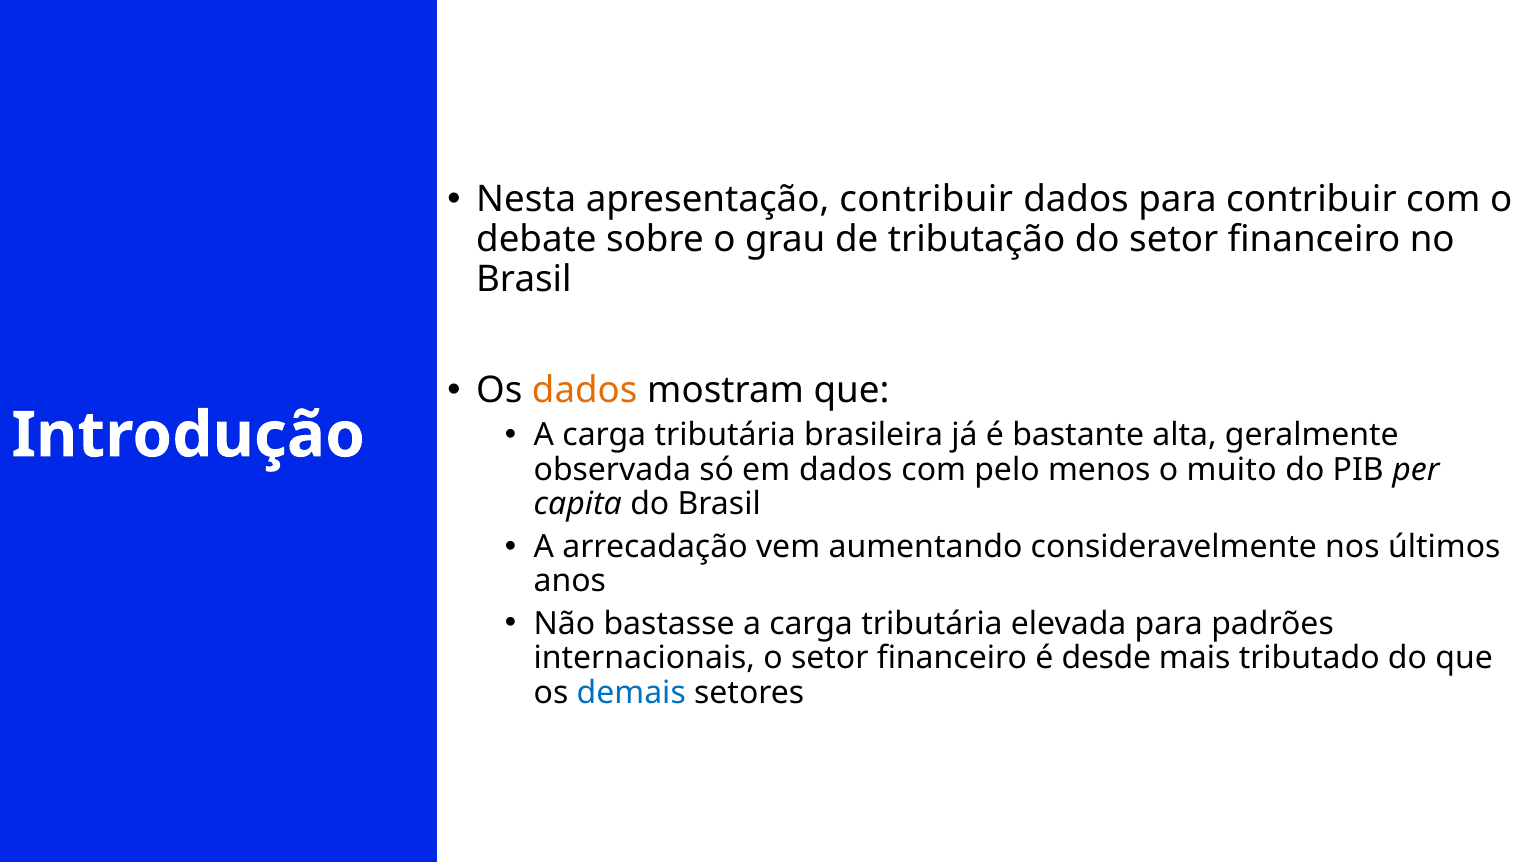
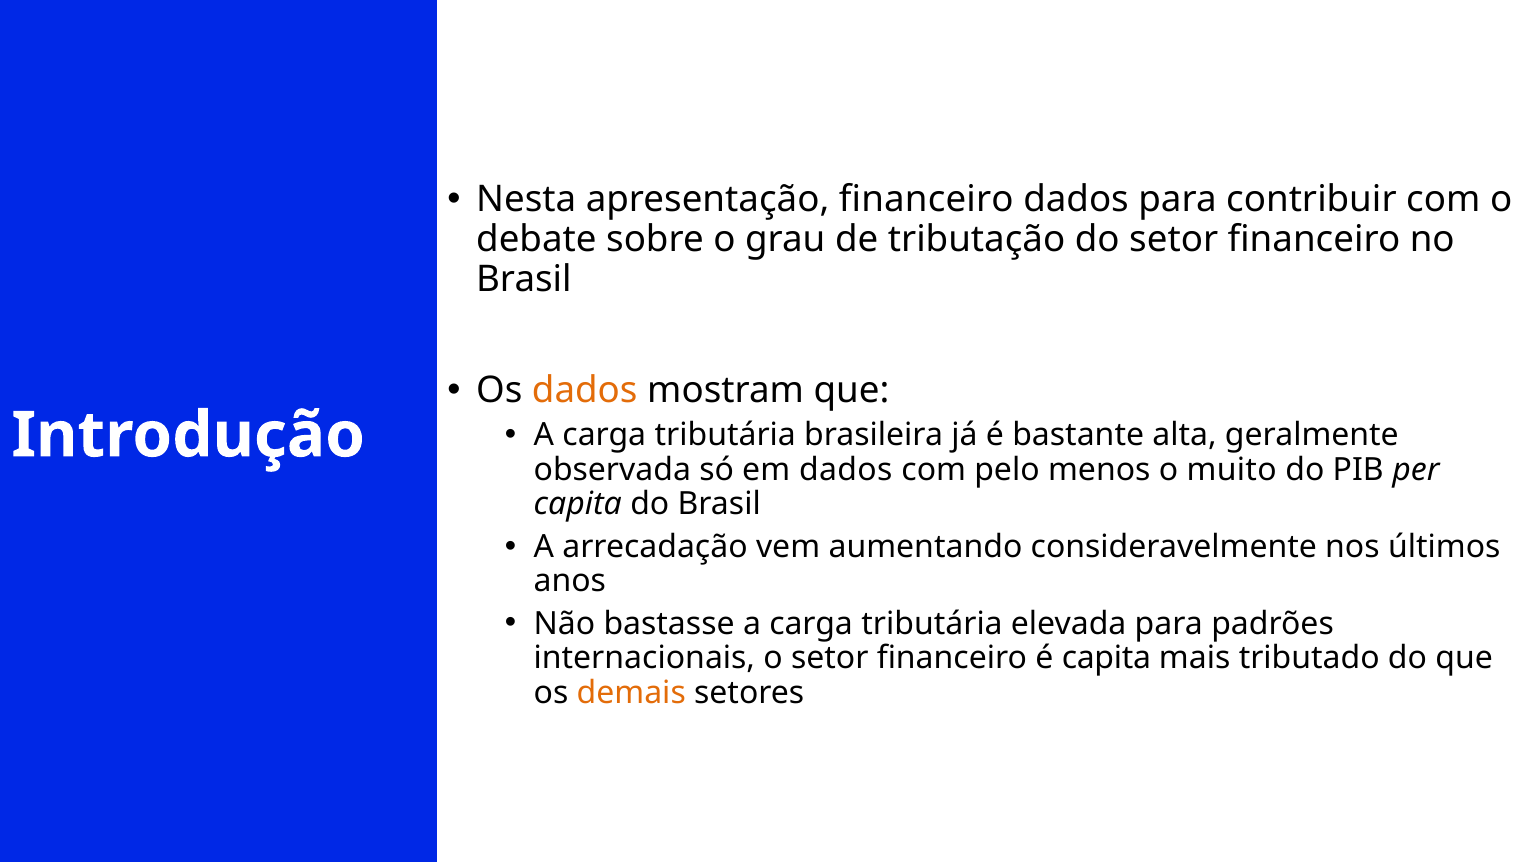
apresentação contribuir: contribuir -> financeiro
é desde: desde -> capita
demais colour: blue -> orange
